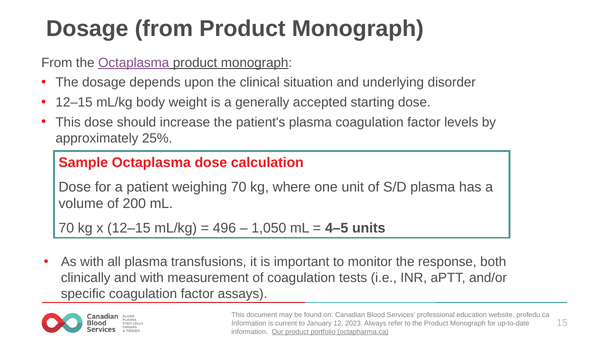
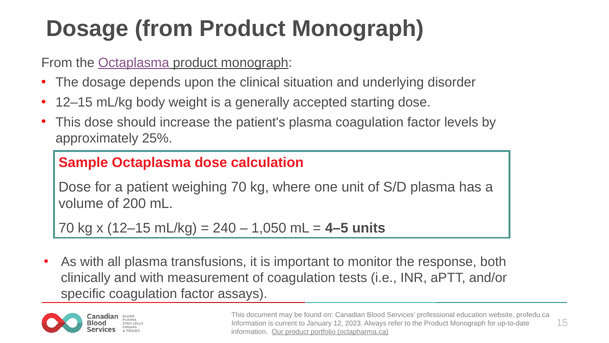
496: 496 -> 240
